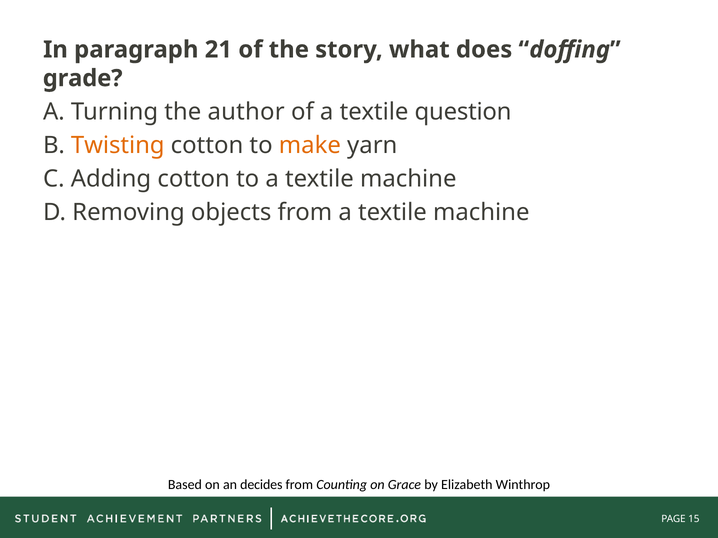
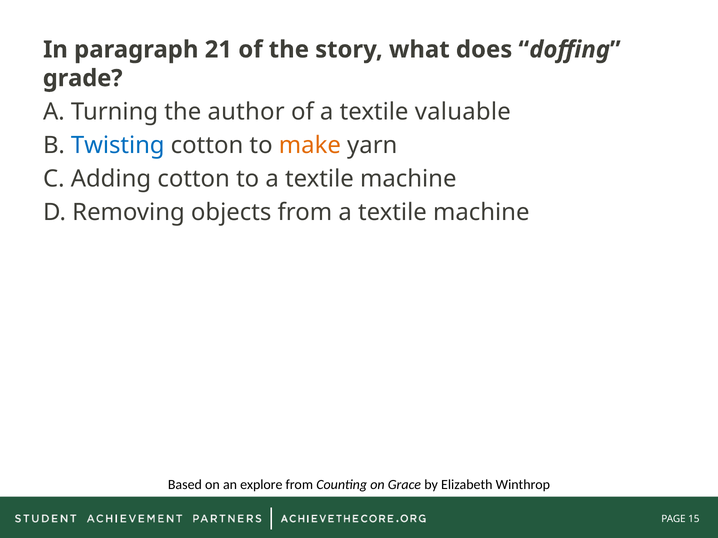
question: question -> valuable
Twisting colour: orange -> blue
decides: decides -> explore
